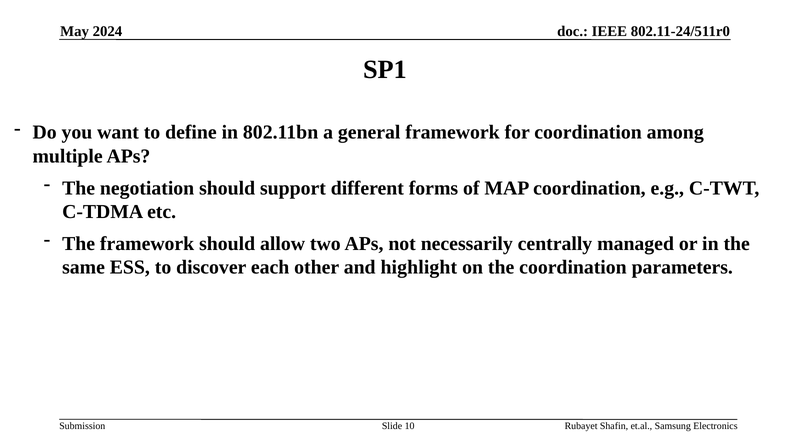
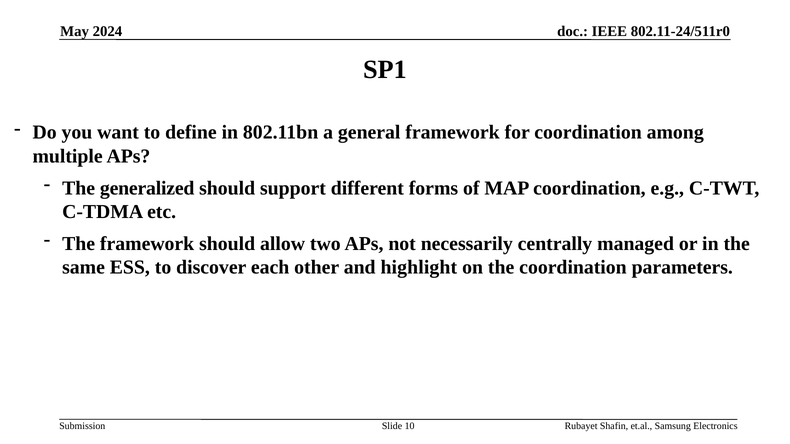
negotiation: negotiation -> generalized
